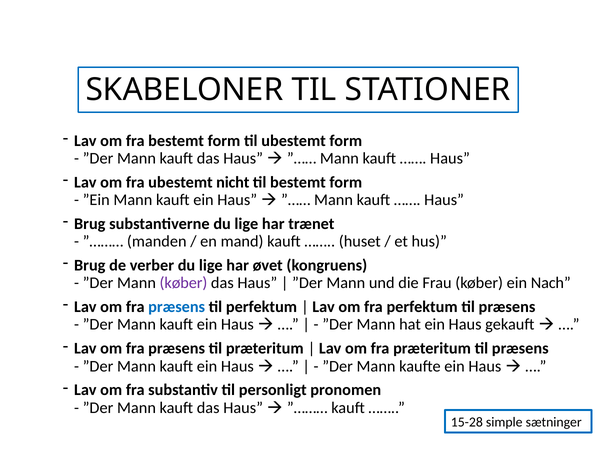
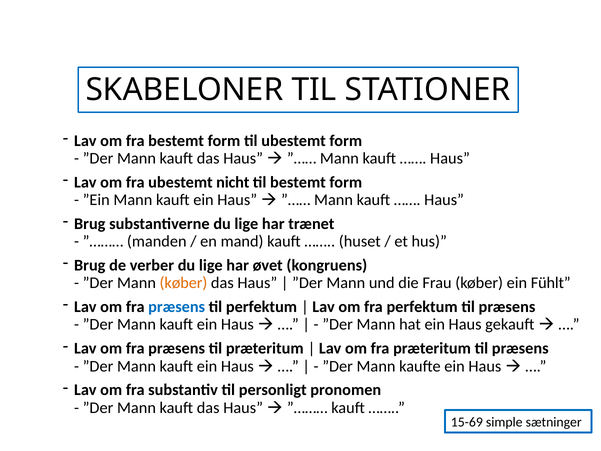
køber at (183, 283) colour: purple -> orange
Nach: Nach -> Fühlt
15-28: 15-28 -> 15-69
